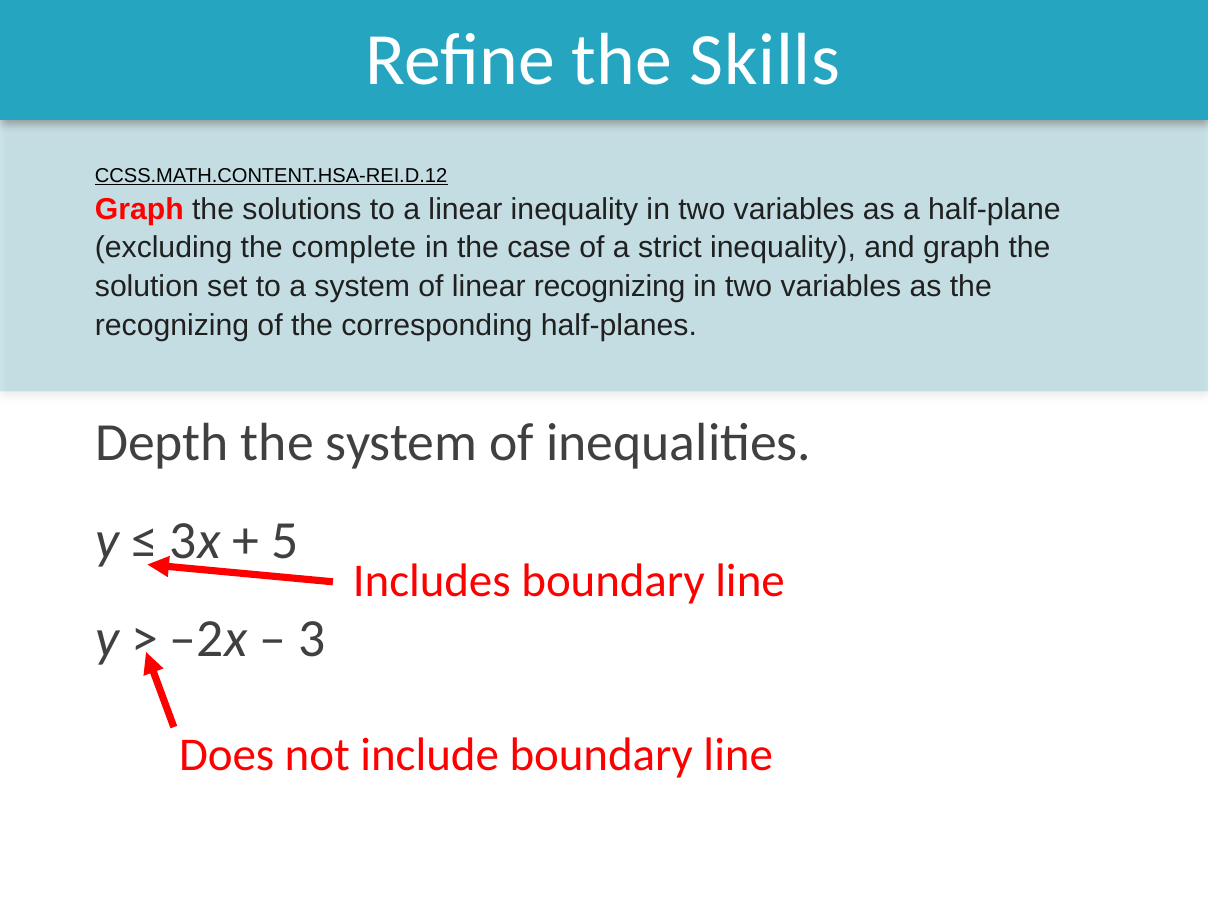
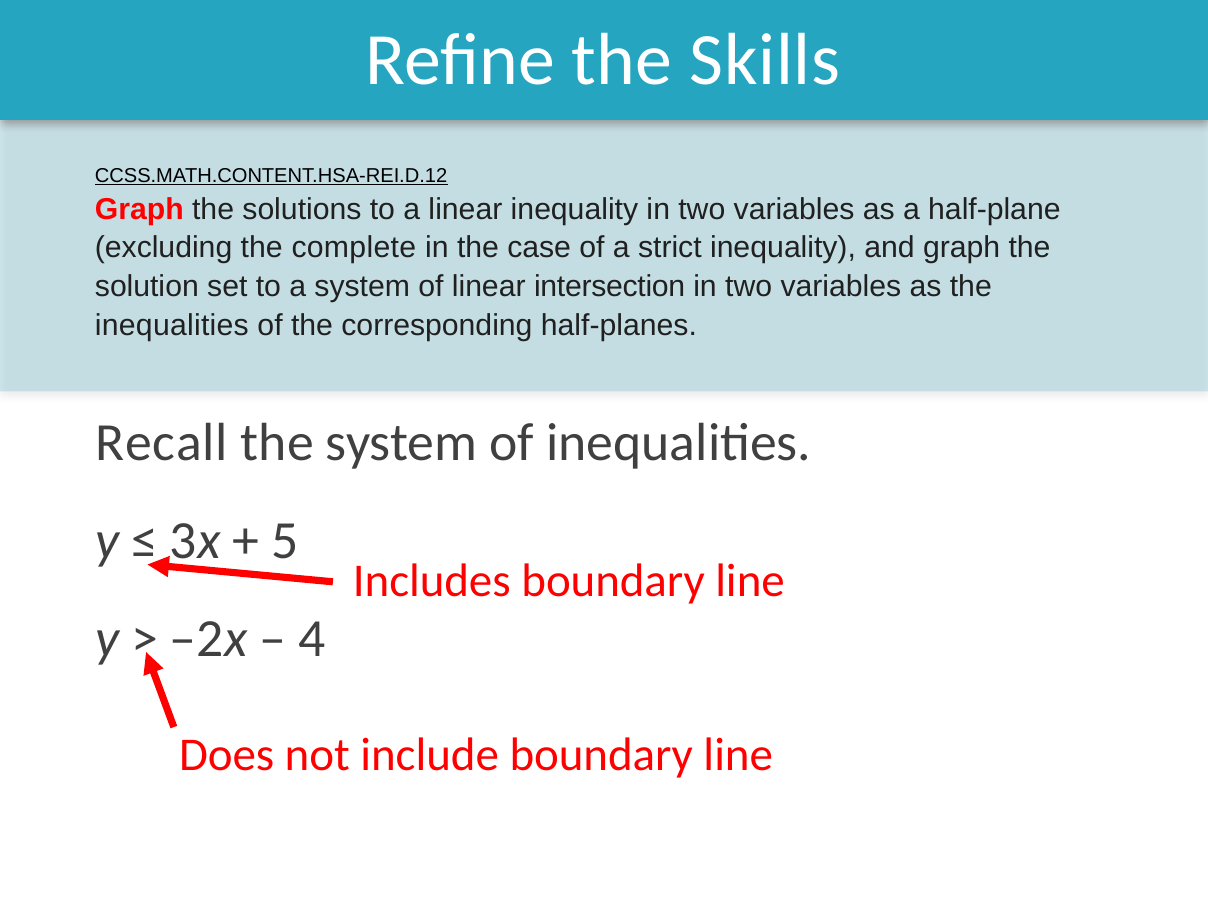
linear recognizing: recognizing -> intersection
recognizing at (172, 325): recognizing -> inequalities
Depth: Depth -> Recall
3: 3 -> 4
